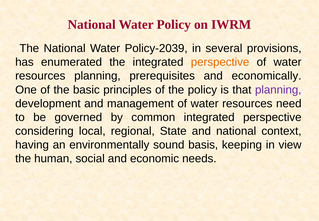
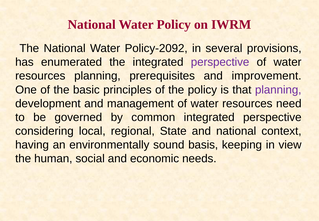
Policy-2039: Policy-2039 -> Policy-2092
perspective at (220, 62) colour: orange -> purple
economically: economically -> improvement
